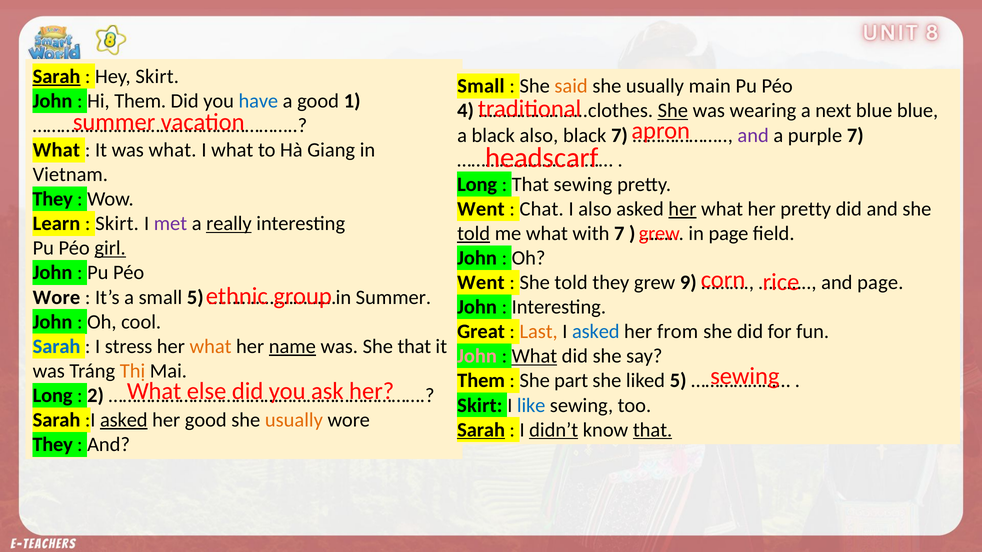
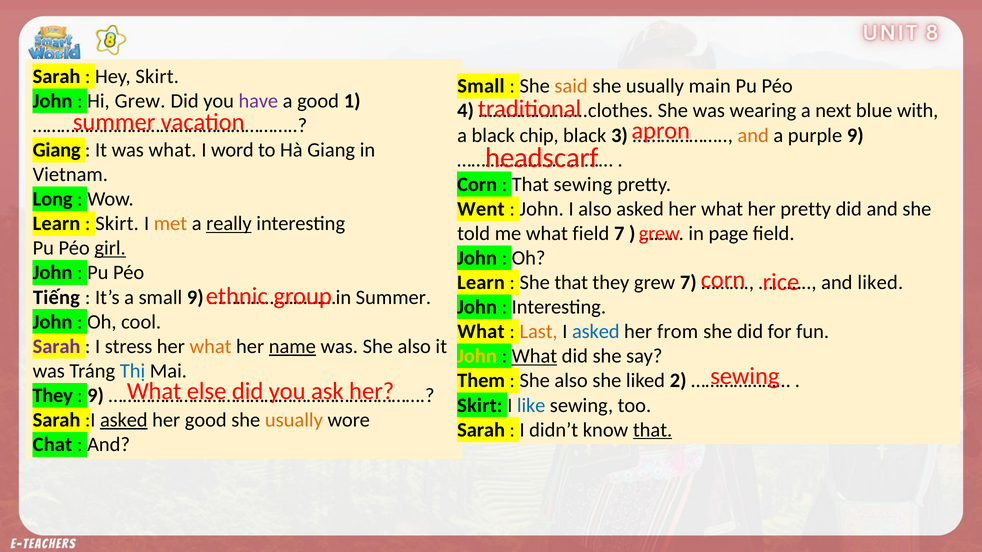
Sarah at (57, 76) underline: present -> none
Hi Them: Them -> Grew
have colour: blue -> purple
She at (673, 111) underline: present -> none
blue blue: blue -> with
black also: also -> chip
black 7: 7 -> 3
and at (753, 135) colour: purple -> orange
purple 7: 7 -> 9
What at (56, 150): What -> Giang
I what: what -> word
Long at (477, 185): Long -> Corn
They at (53, 199): They -> Long
Chat at (542, 209): Chat -> John
her at (682, 209) underline: present -> none
met colour: purple -> orange
told at (474, 234) underline: present -> none
what with: with -> field
Went at (481, 283): Went -> Learn
told at (571, 283): told -> that
grew 9: 9 -> 7
and page: page -> liked
Wore at (56, 297): Wore -> Tiếng
small 5: 5 -> 9
Great at (481, 332): Great -> What
Sarah at (57, 347) colour: blue -> purple
was She that: that -> also
John at (477, 356) colour: pink -> yellow
Thị colour: orange -> blue
part at (571, 381): part -> also
liked 5: 5 -> 2
Long at (53, 396): Long -> They
2 at (96, 396): 2 -> 9
Sarah at (481, 430) underline: present -> none
didn’t underline: present -> none
They at (53, 445): They -> Chat
